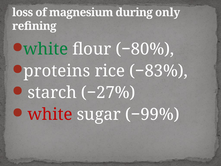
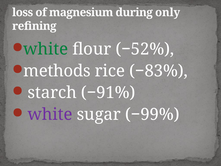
−80%: −80% -> −52%
proteins: proteins -> methods
−27%: −27% -> −91%
white at (50, 114) colour: red -> purple
